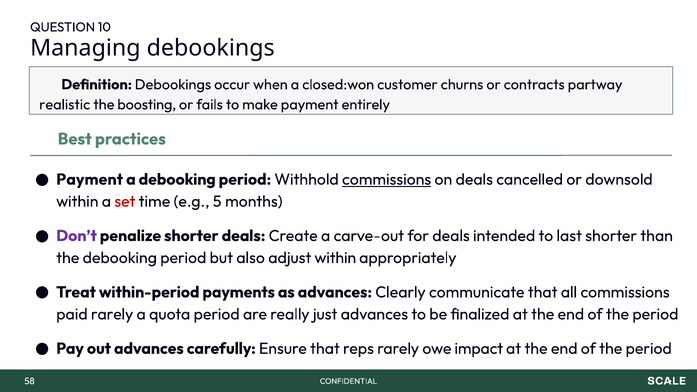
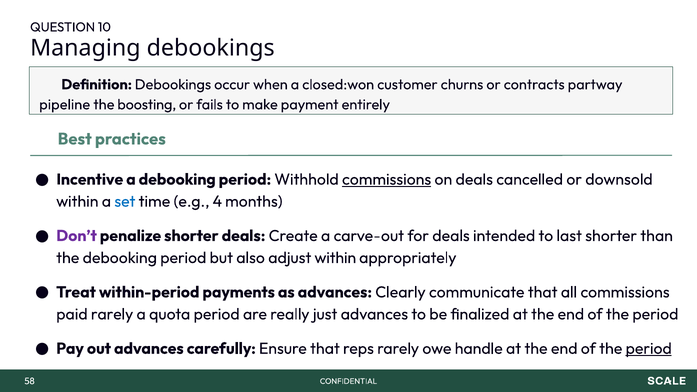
realistic: realistic -> pipeline
Payment at (90, 179): Payment -> Incentive
set colour: red -> blue
5: 5 -> 4
impact: impact -> handle
period at (649, 349) underline: none -> present
